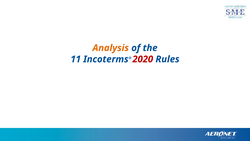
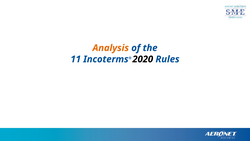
2020 colour: red -> black
